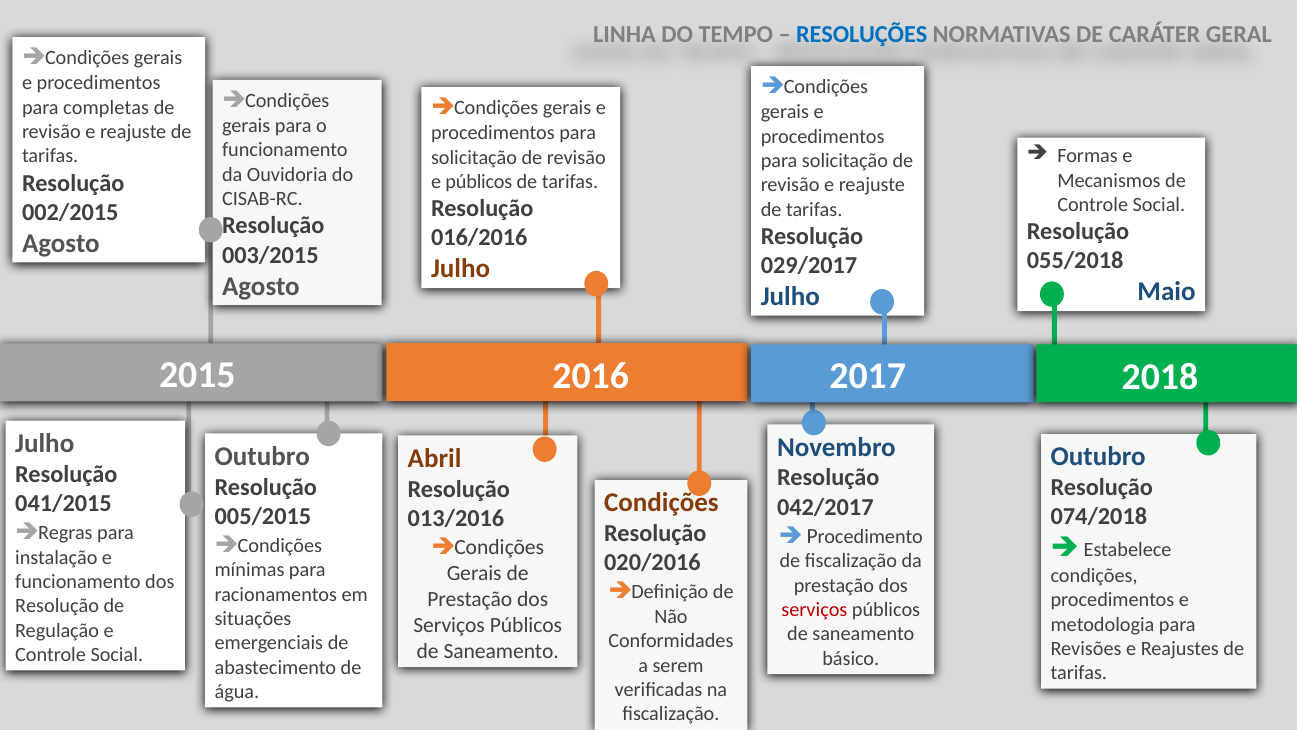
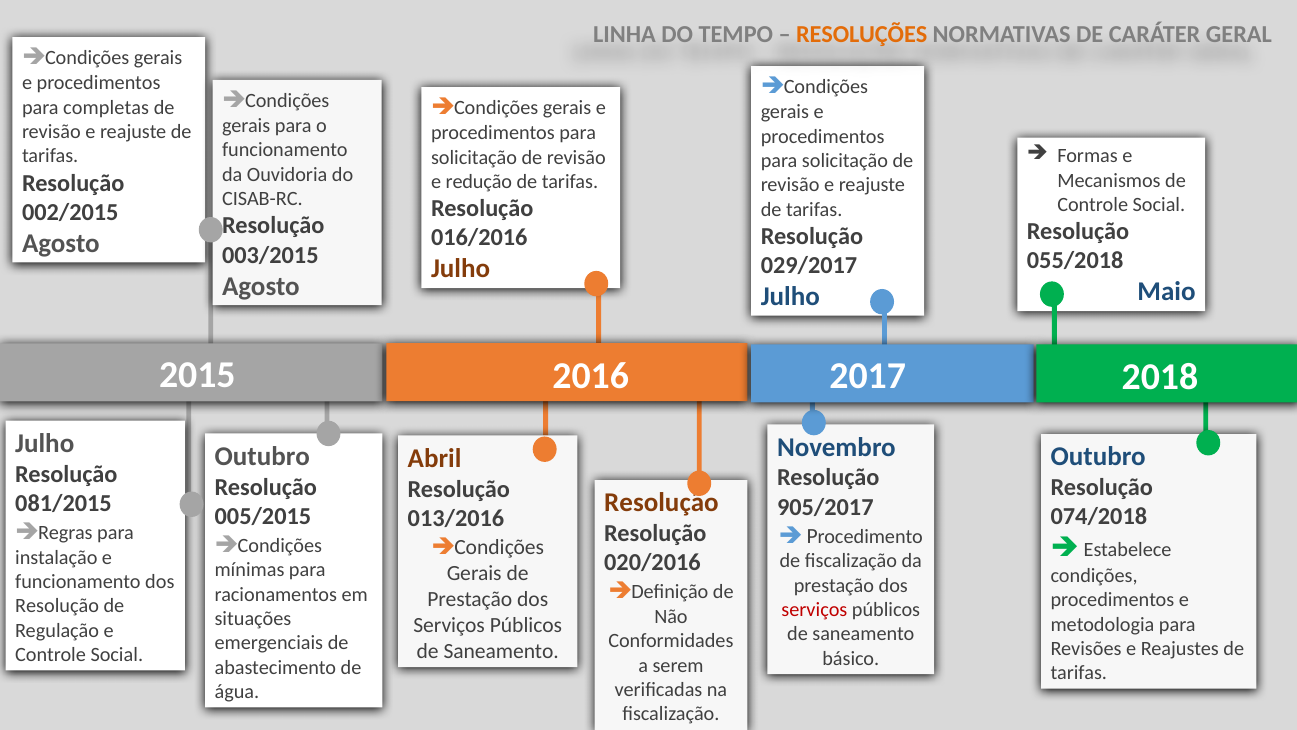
RESOLUÇÕES colour: blue -> orange
e públicos: públicos -> redução
Condições at (661, 503): Condições -> Resolução
041/2015: 041/2015 -> 081/2015
042/2017: 042/2017 -> 905/2017
